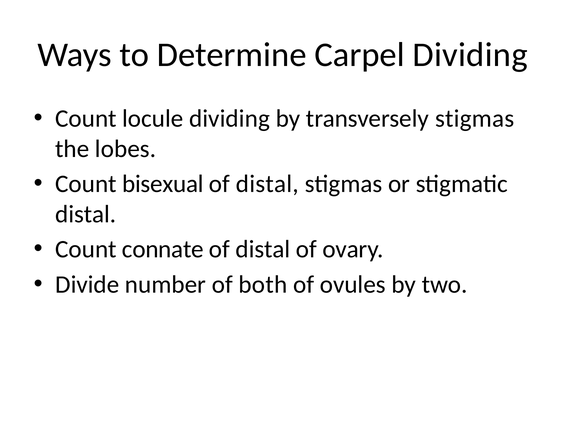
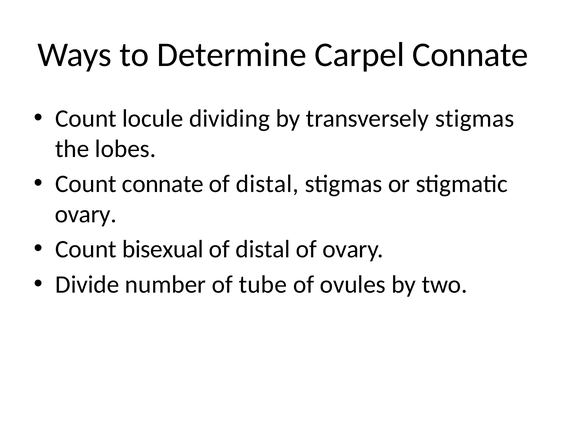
Carpel Dividing: Dividing -> Connate
Count bisexual: bisexual -> connate
distal at (86, 214): distal -> ovary
connate: connate -> bisexual
both: both -> tube
